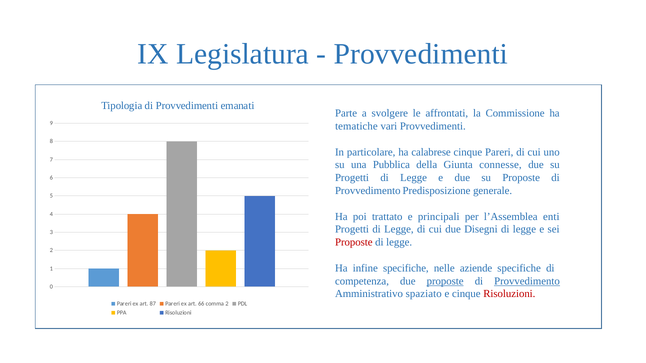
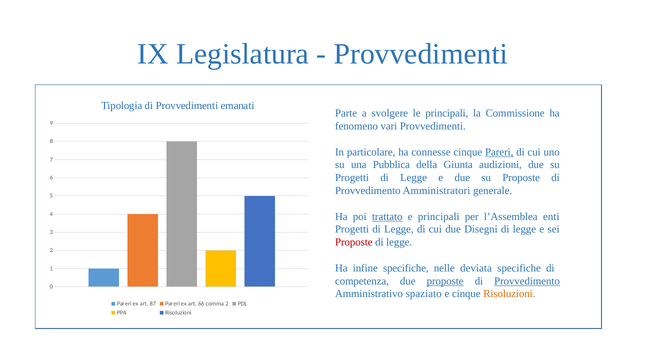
le affrontati: affrontati -> principali
tematiche: tematiche -> fenomeno
calabrese: calabrese -> connesse
Pareri at (499, 152) underline: none -> present
connesse: connesse -> audizioni
Predisposizione: Predisposizione -> Amministratori
trattato underline: none -> present
aziende: aziende -> deviata
Risoluzioni at (509, 294) colour: red -> orange
